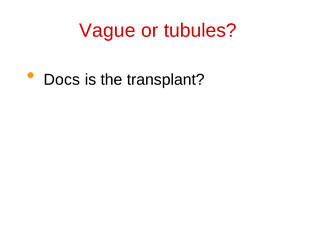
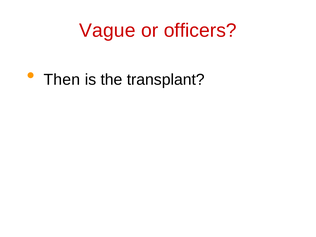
tubules: tubules -> officers
Docs: Docs -> Then
